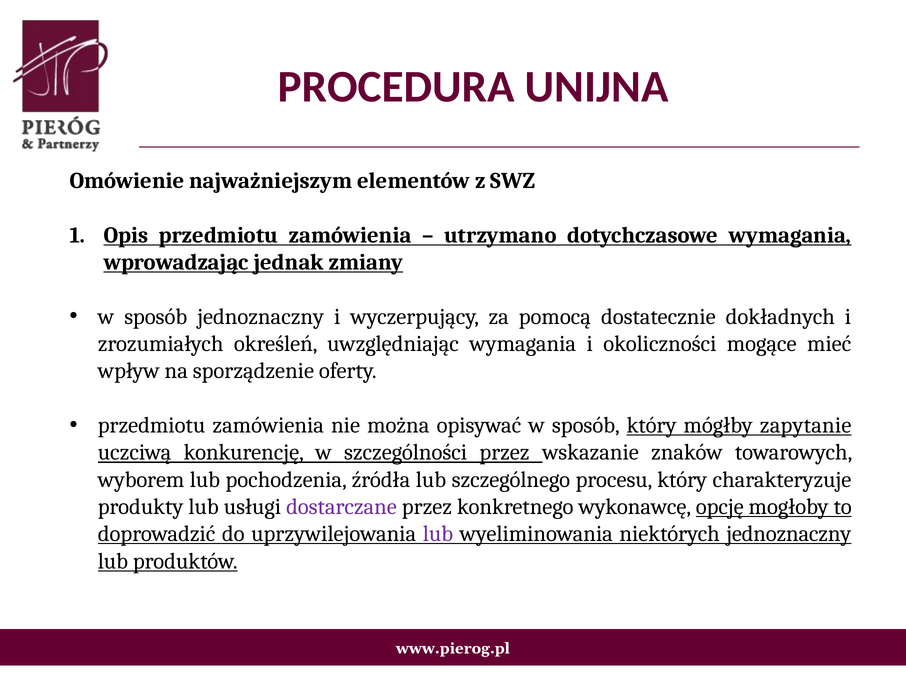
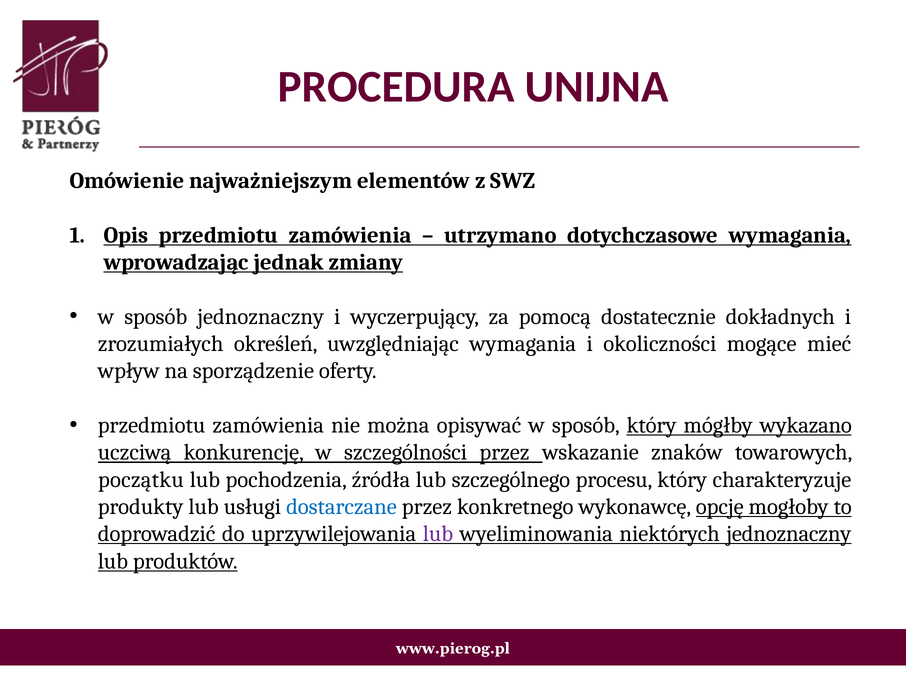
zapytanie: zapytanie -> wykazano
wyborem: wyborem -> początku
dostarczane colour: purple -> blue
